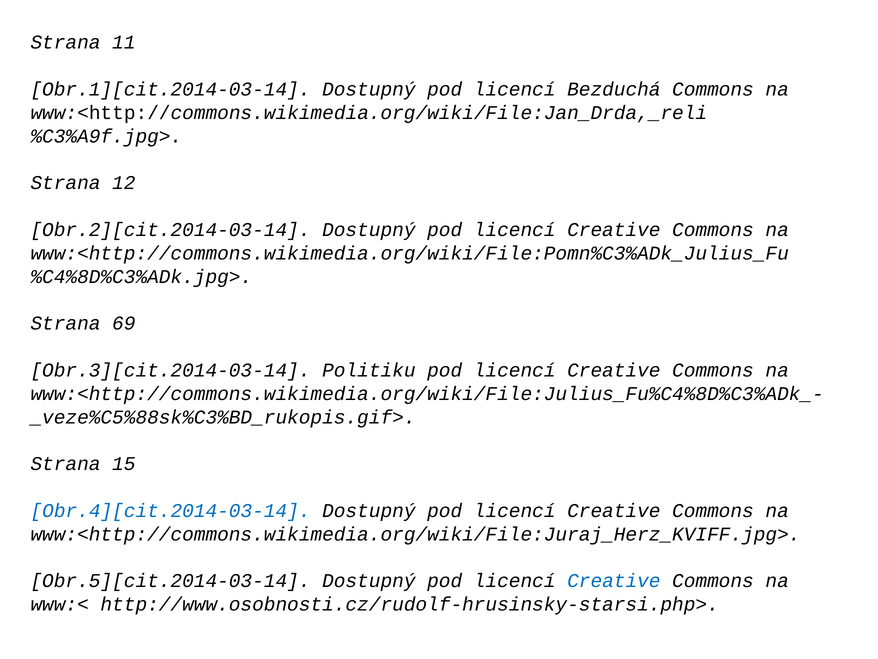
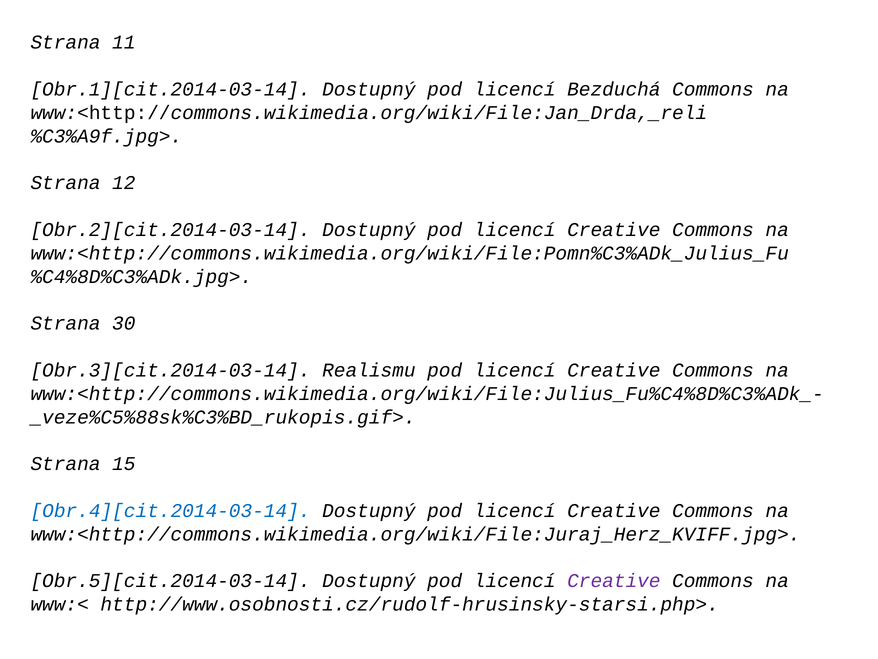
69: 69 -> 30
Politiku: Politiku -> Realismu
Creative at (614, 581) colour: blue -> purple
